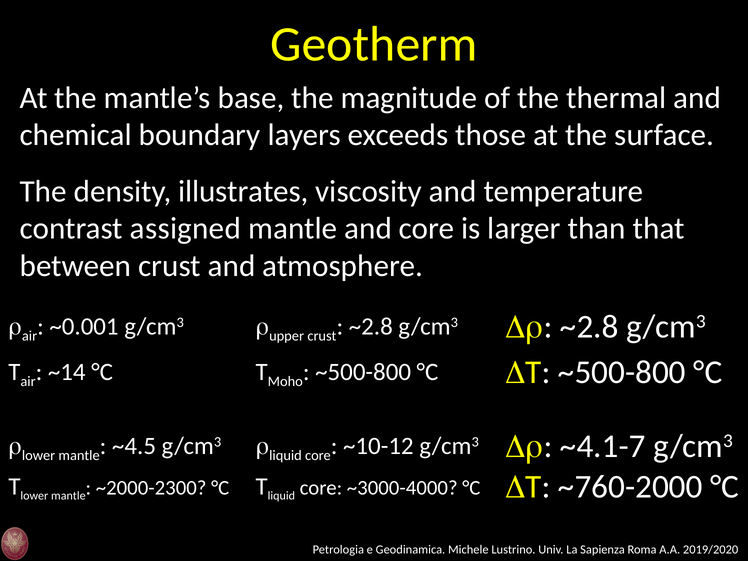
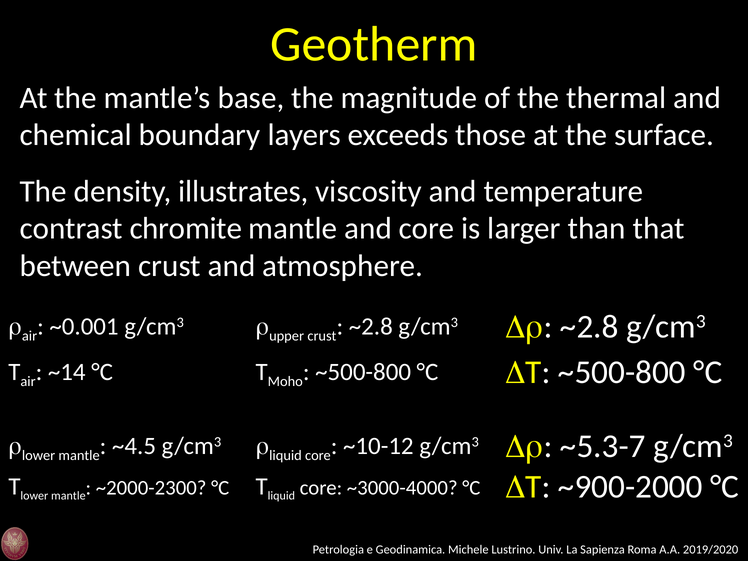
assigned: assigned -> chromite
~4.1-7: ~4.1-7 -> ~5.3-7
~760-2000: ~760-2000 -> ~900-2000
